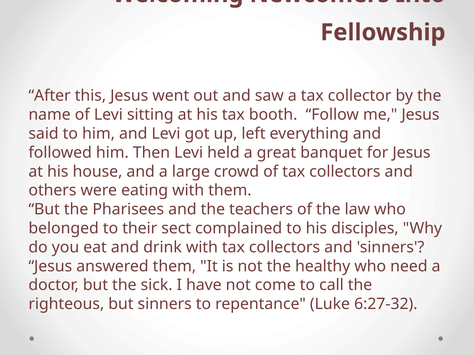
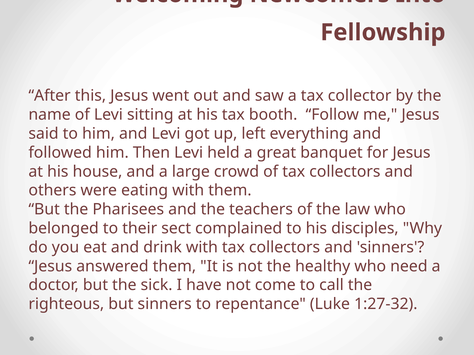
6:27-32: 6:27-32 -> 1:27-32
